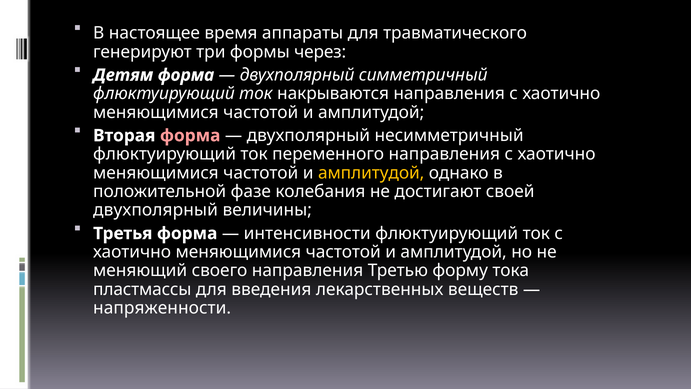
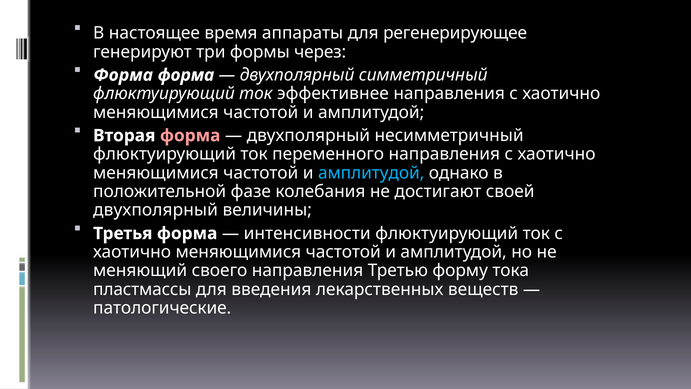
травматического: травматического -> регенерирующее
Детям at (123, 75): Детям -> Форма
накрываются: накрываются -> эффективнее
амплитудой at (371, 173) colour: yellow -> light blue
напряженности: напряженности -> патологические
